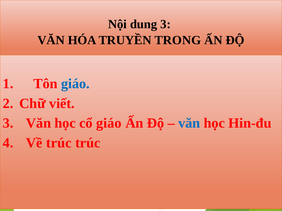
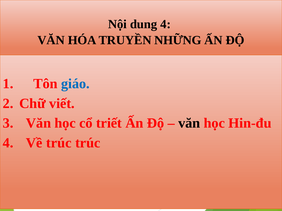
dung 3: 3 -> 4
TRONG: TRONG -> NHỮNG
cổ giáo: giáo -> triết
văn at (189, 123) colour: blue -> black
